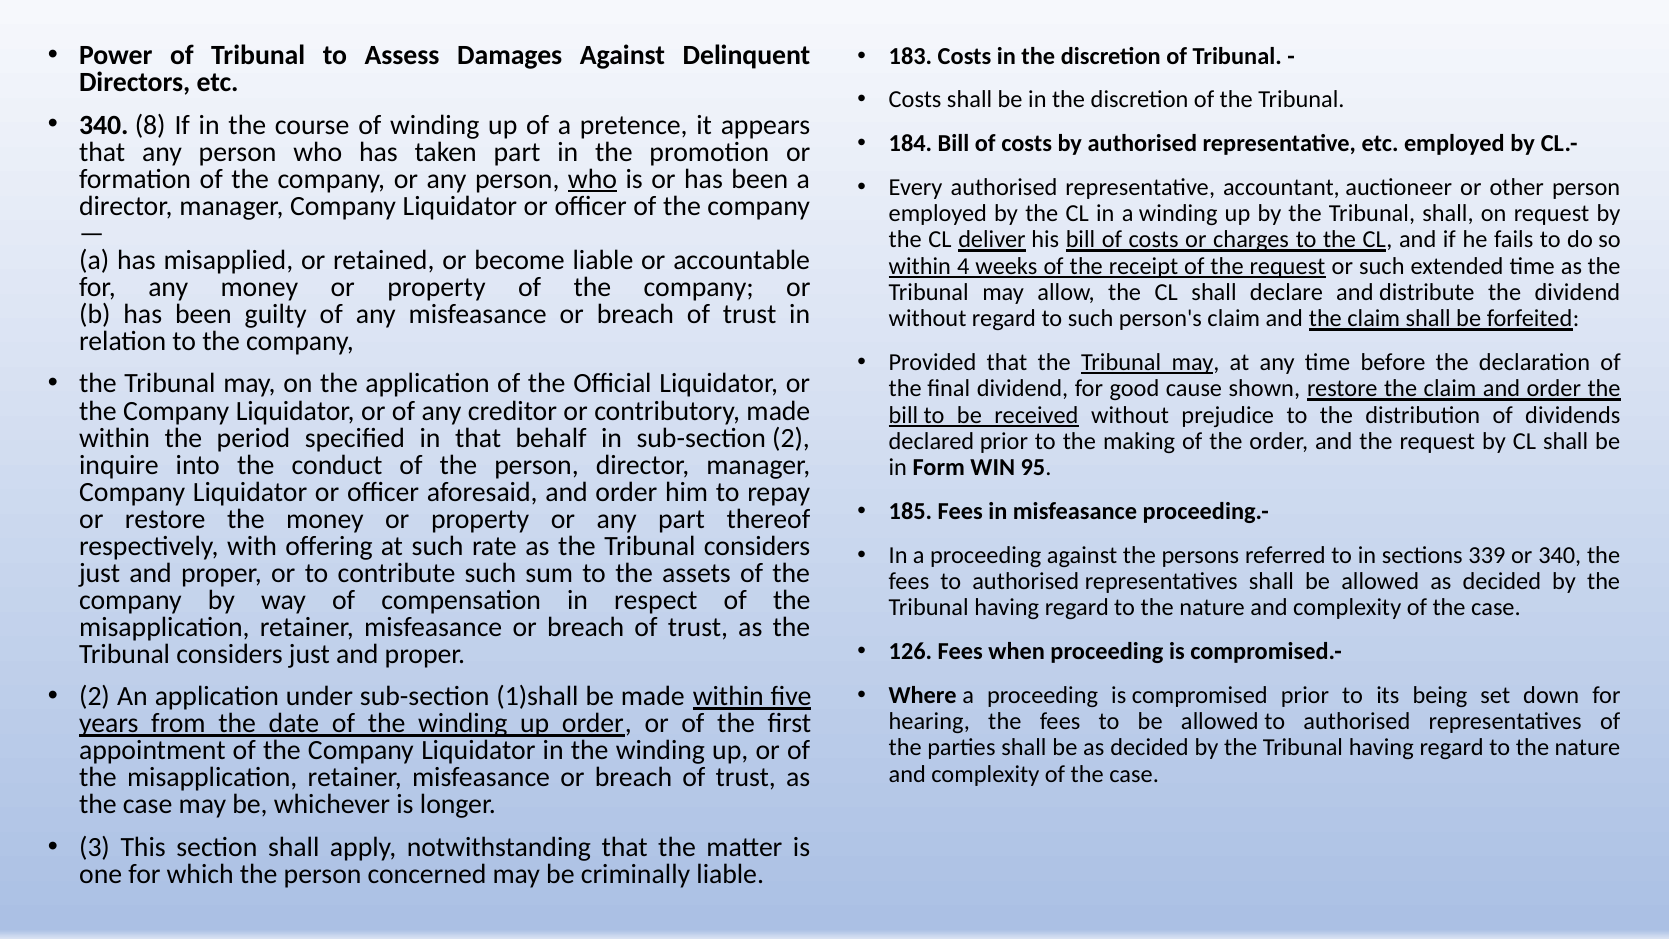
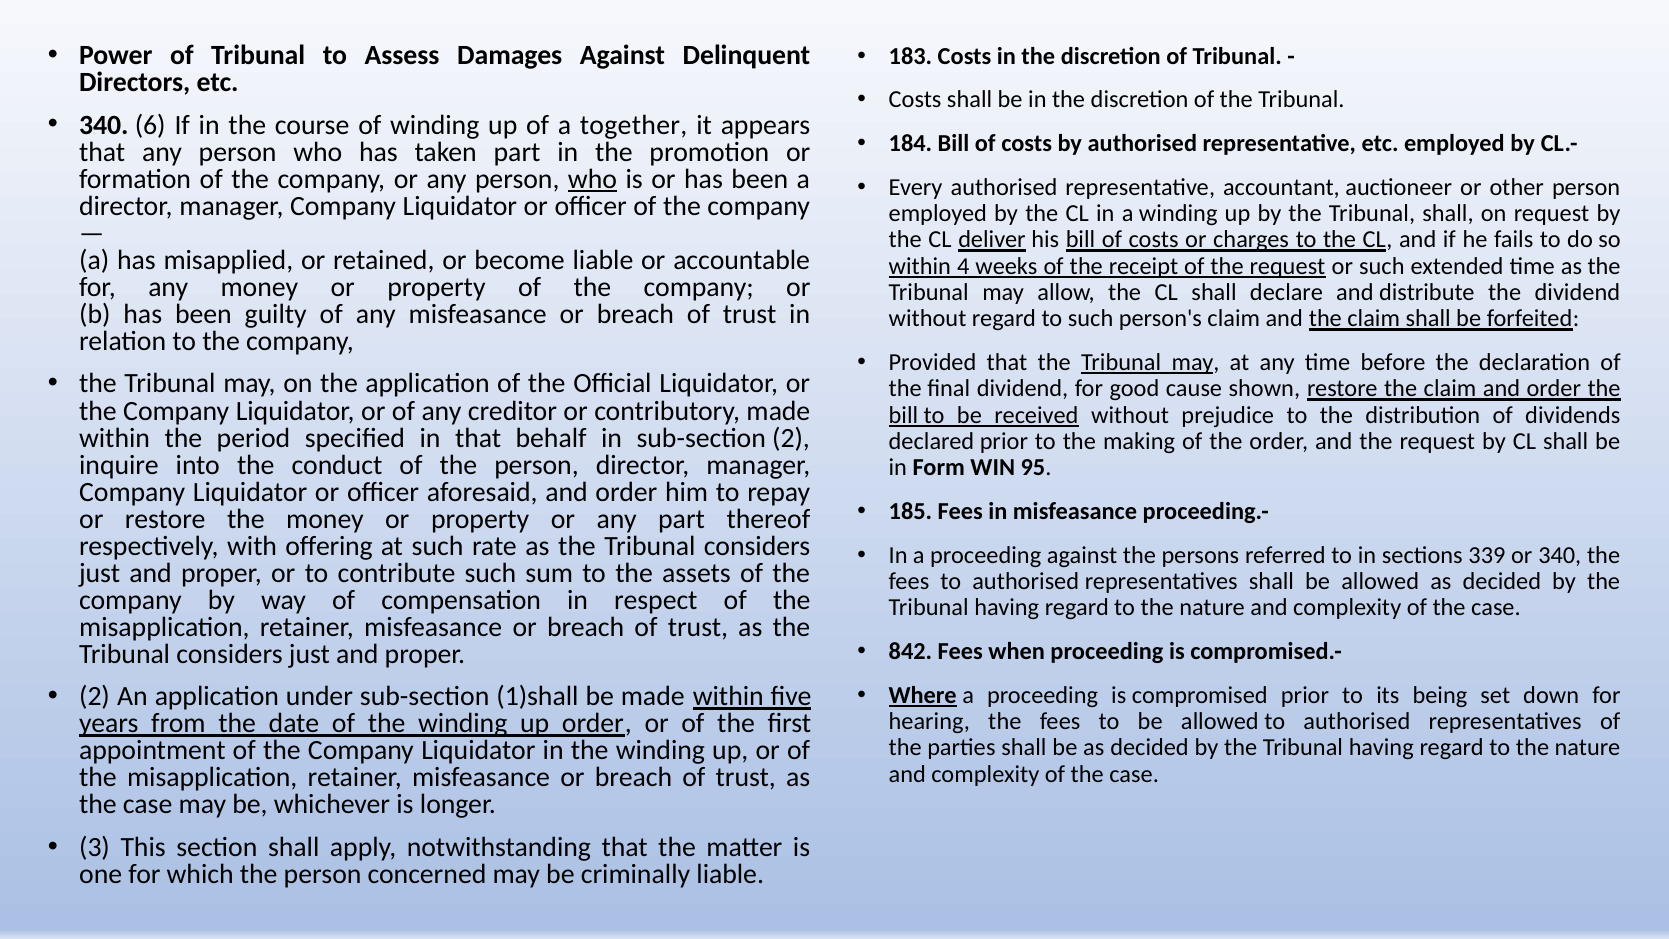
8: 8 -> 6
pretence: pretence -> together
126: 126 -> 842
Where underline: none -> present
